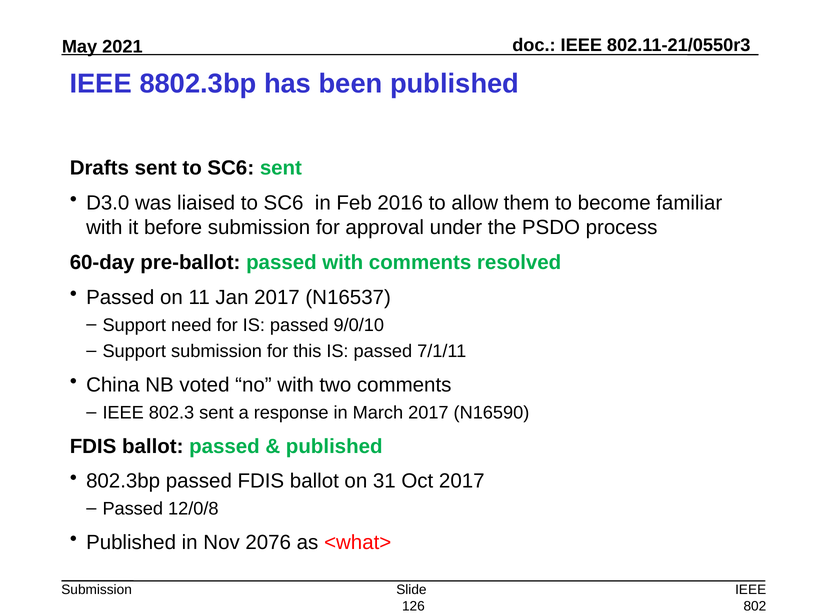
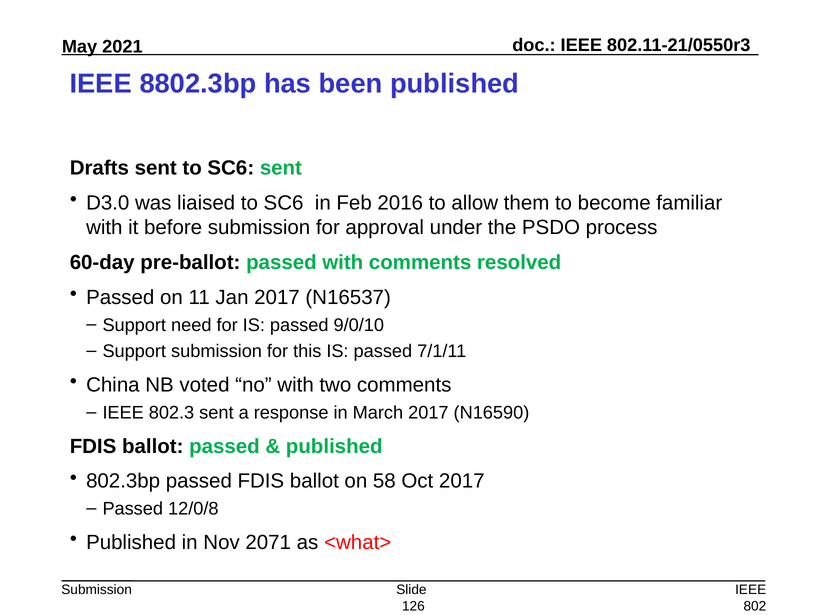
31: 31 -> 58
2076: 2076 -> 2071
